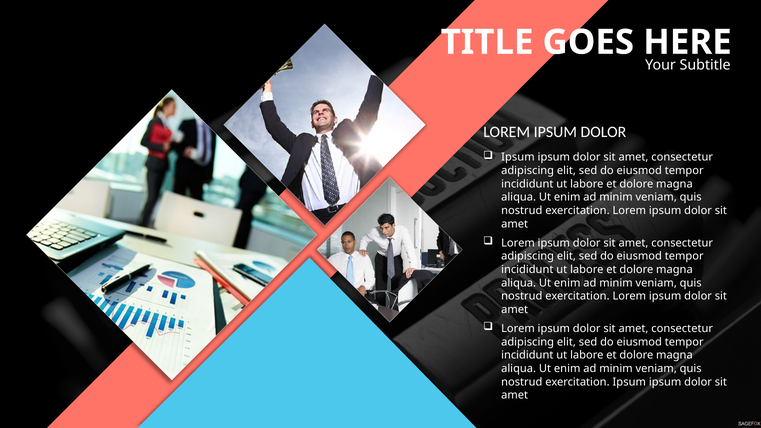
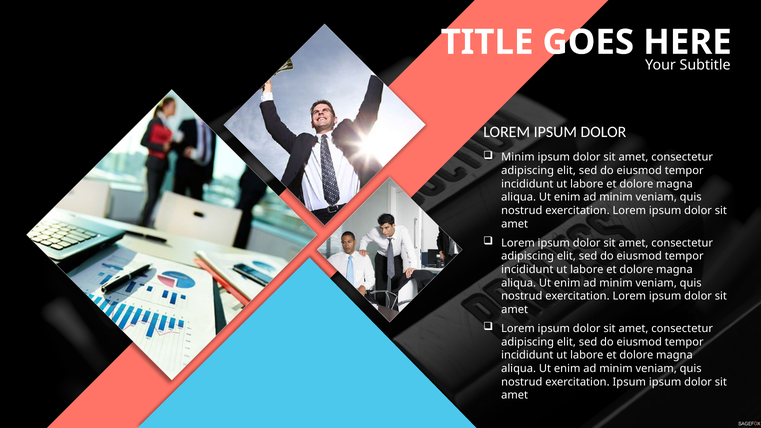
Ipsum at (518, 157): Ipsum -> Minim
